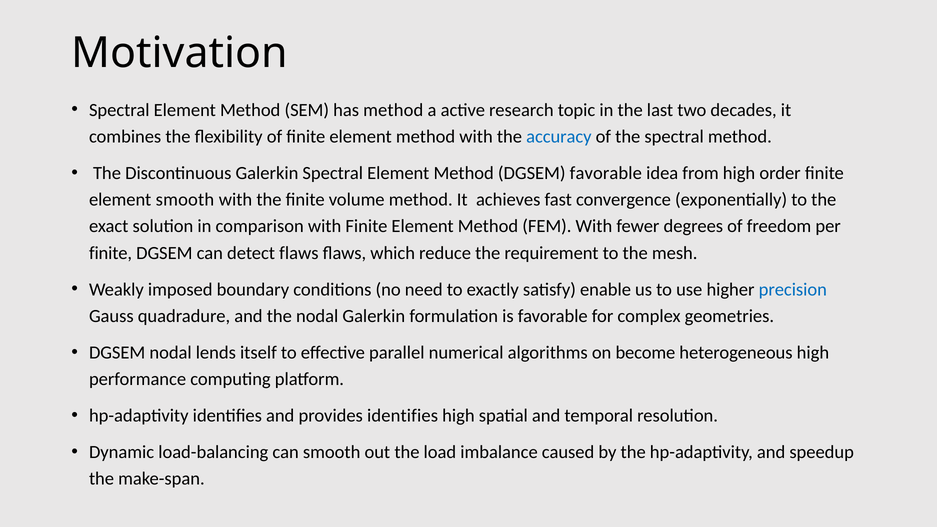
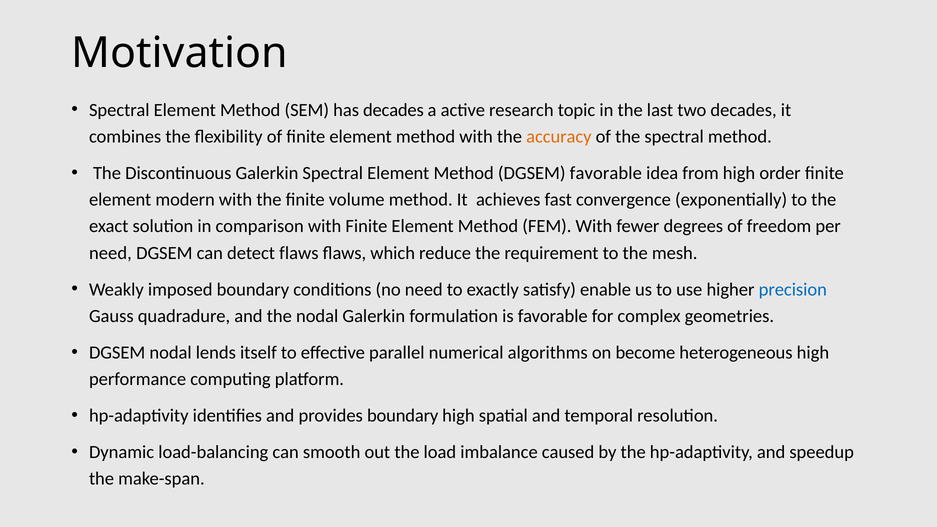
has method: method -> decades
accuracy colour: blue -> orange
element smooth: smooth -> modern
finite at (111, 253): finite -> need
provides identifies: identifies -> boundary
